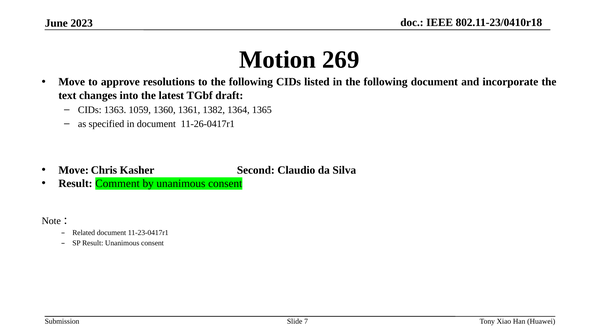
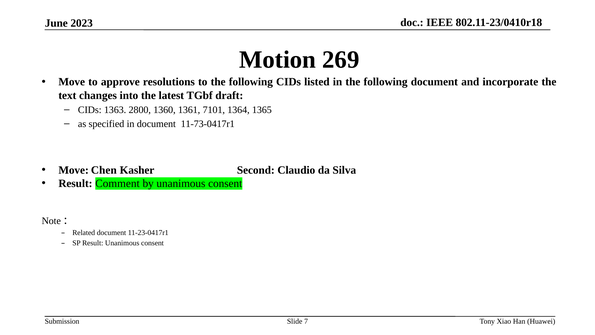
1059: 1059 -> 2800
1382: 1382 -> 7101
11-26-0417r1: 11-26-0417r1 -> 11-73-0417r1
Chris: Chris -> Chen
